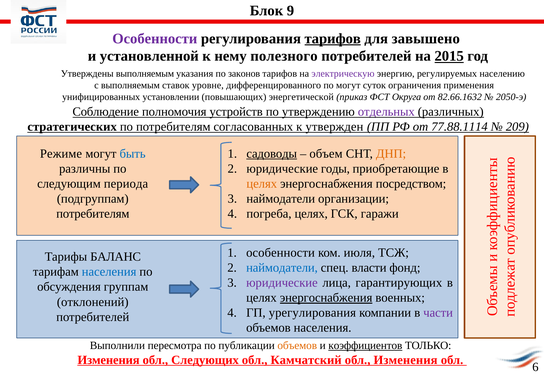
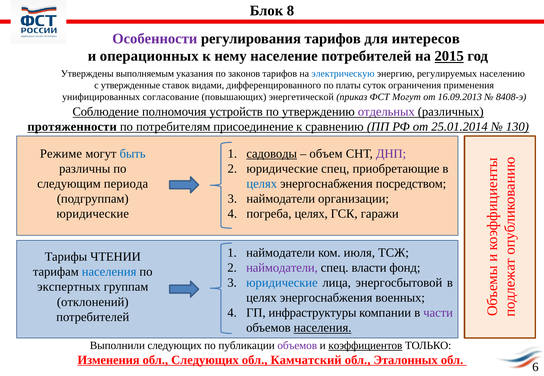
9: 9 -> 8
тарифов at (333, 39) underline: present -> none
завышено: завышено -> интересов
установленной: установленной -> операционных
полезного: полезного -> население
электрическую colour: purple -> blue
с выполняемым: выполняемым -> утвержденные
уровне: уровне -> видами
по могут: могут -> платы
установлении: установлении -> согласование
ФСТ Округа: Округа -> Могут
82.66.1632: 82.66.1632 -> 16.09.2013
2050-э: 2050-э -> 8408-э
стратегических: стратегических -> протяженности
согласованных: согласованных -> присоединение
утвержден: утвержден -> сравнению
77.88.1114: 77.88.1114 -> 25.01.2014
209: 209 -> 130
ДНП colour: orange -> purple
юридические годы: годы -> спец
целях at (262, 184) colour: orange -> blue
потребителям at (93, 214): потребителям -> юридические
1 особенности: особенности -> наймодатели
БАЛАНС: БАЛАНС -> ЧТЕНИИ
наймодатели at (282, 268) colour: blue -> purple
юридические at (282, 283) colour: purple -> blue
гарантирующих: гарантирующих -> энергосбытовой
обсуждения: обсуждения -> экспертных
энергоснабжения at (326, 298) underline: present -> none
урегулирования: урегулирования -> инфраструктуры
населения at (323, 328) underline: none -> present
Выполнили пересмотра: пересмотра -> следующих
объемов at (297, 346) colour: orange -> purple
обл Изменения: Изменения -> Эталонных
